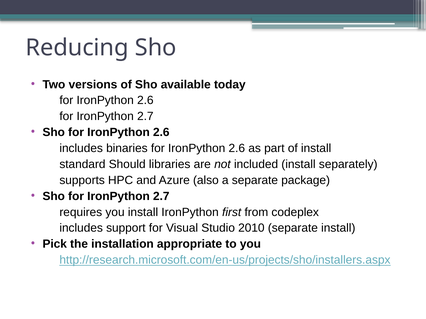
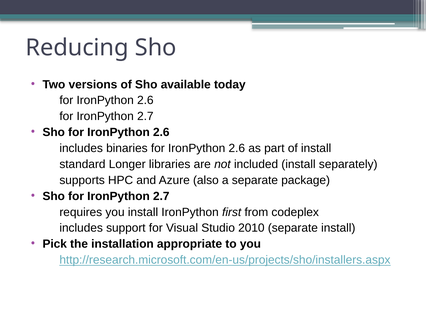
Should: Should -> Longer
